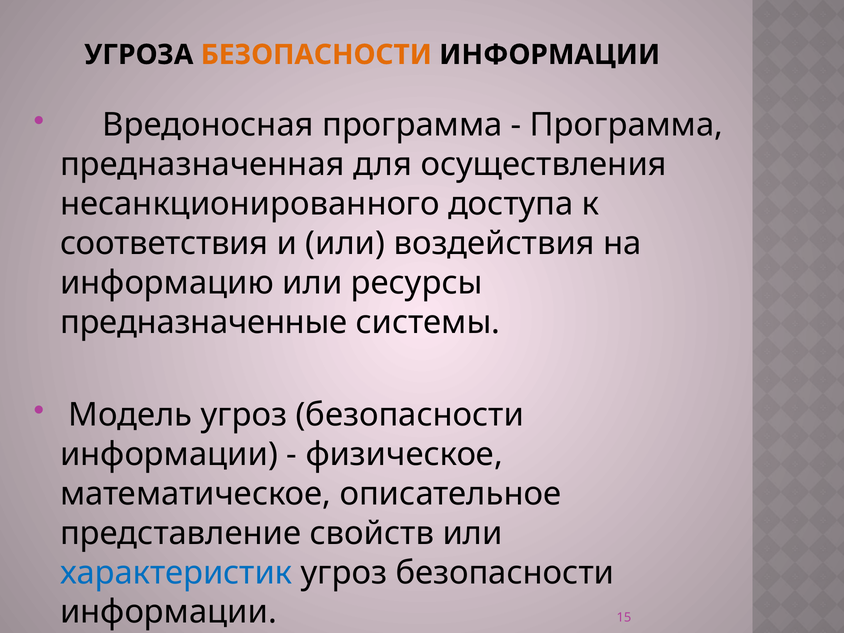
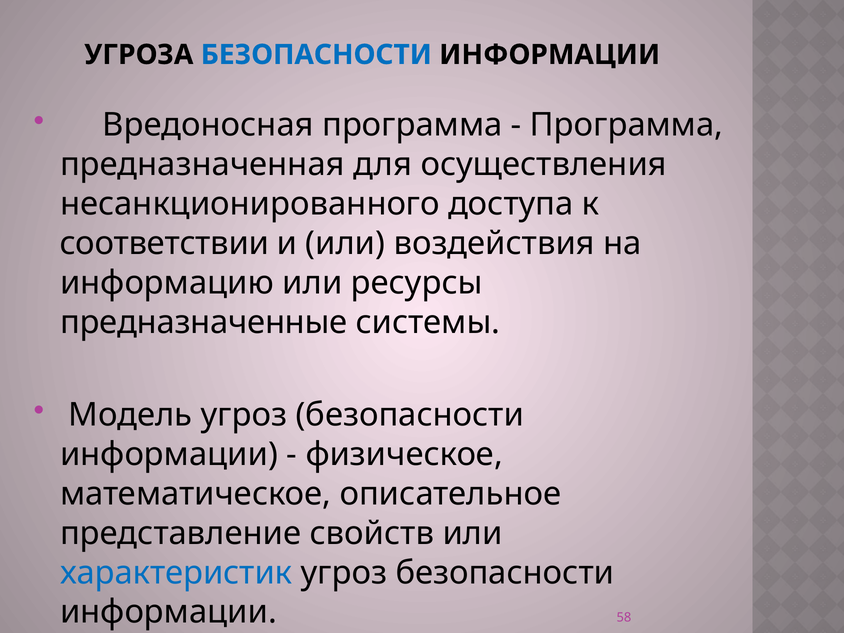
БЕЗОПАСНОСТИ at (316, 55) colour: orange -> blue
соответствия: соответствия -> соответствии
15: 15 -> 58
